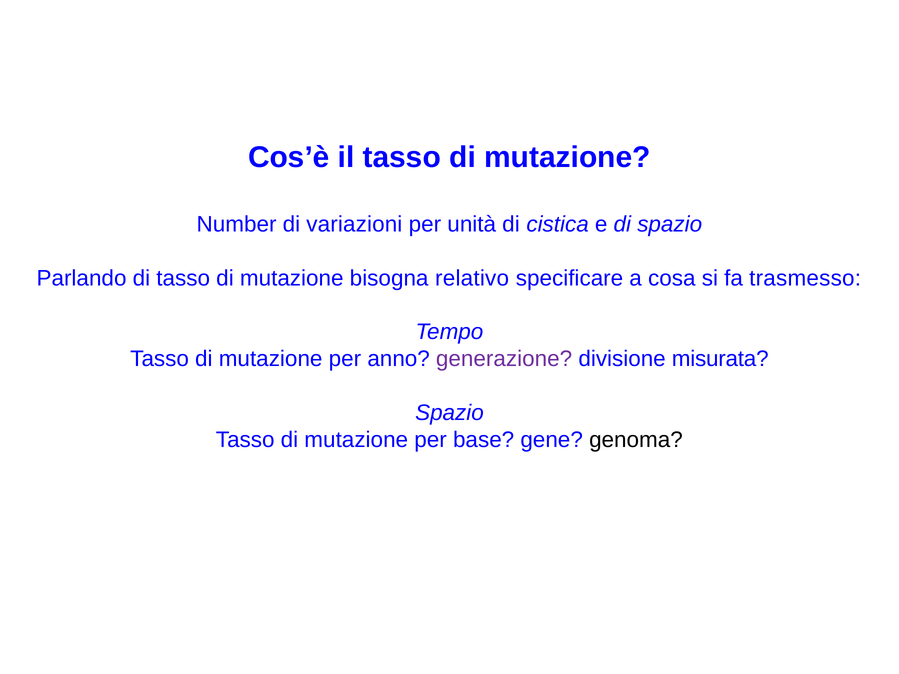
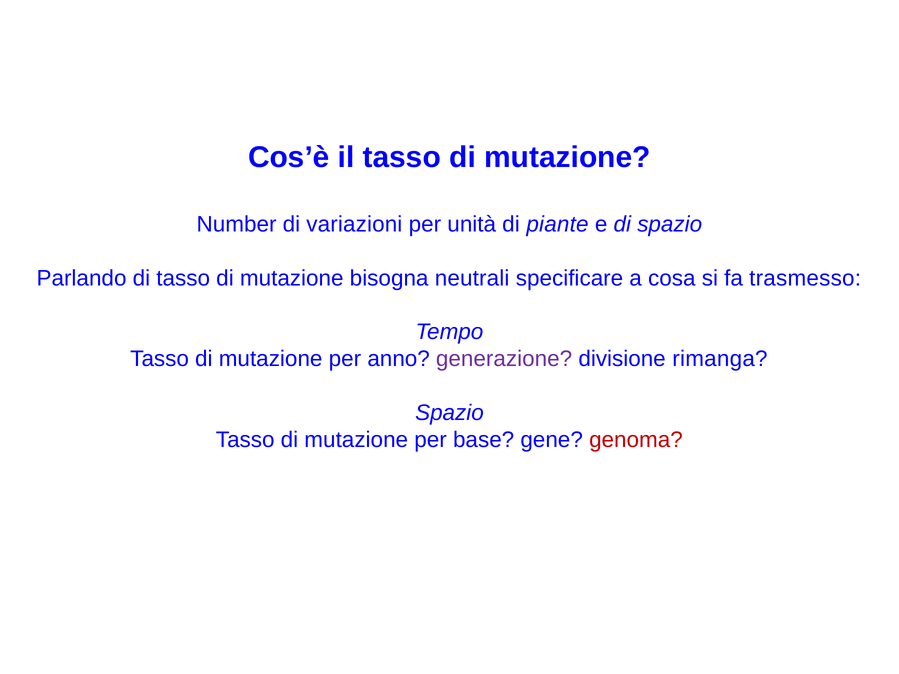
cistica: cistica -> piante
relativo: relativo -> neutrali
misurata: misurata -> rimanga
genoma colour: black -> red
